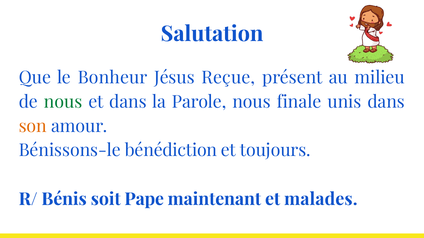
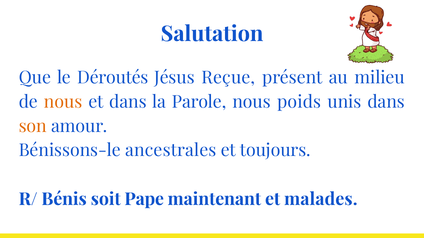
Bonheur: Bonheur -> Déroutés
nous at (63, 102) colour: green -> orange
finale: finale -> poids
bénédiction: bénédiction -> ancestrales
